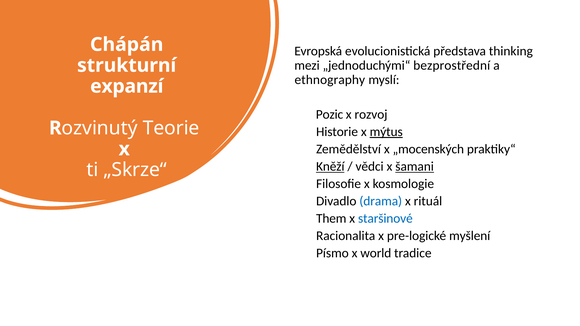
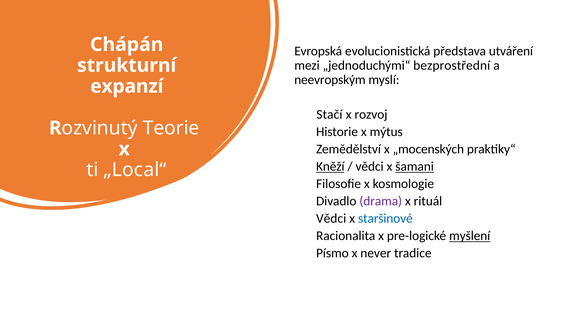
thinking: thinking -> utváření
ethnography: ethnography -> neevropským
Pozic: Pozic -> Stačí
mýtus underline: present -> none
„Skrze“: „Skrze“ -> „Local“
drama colour: blue -> purple
Them at (331, 219): Them -> Vědci
myšlení underline: none -> present
world: world -> never
